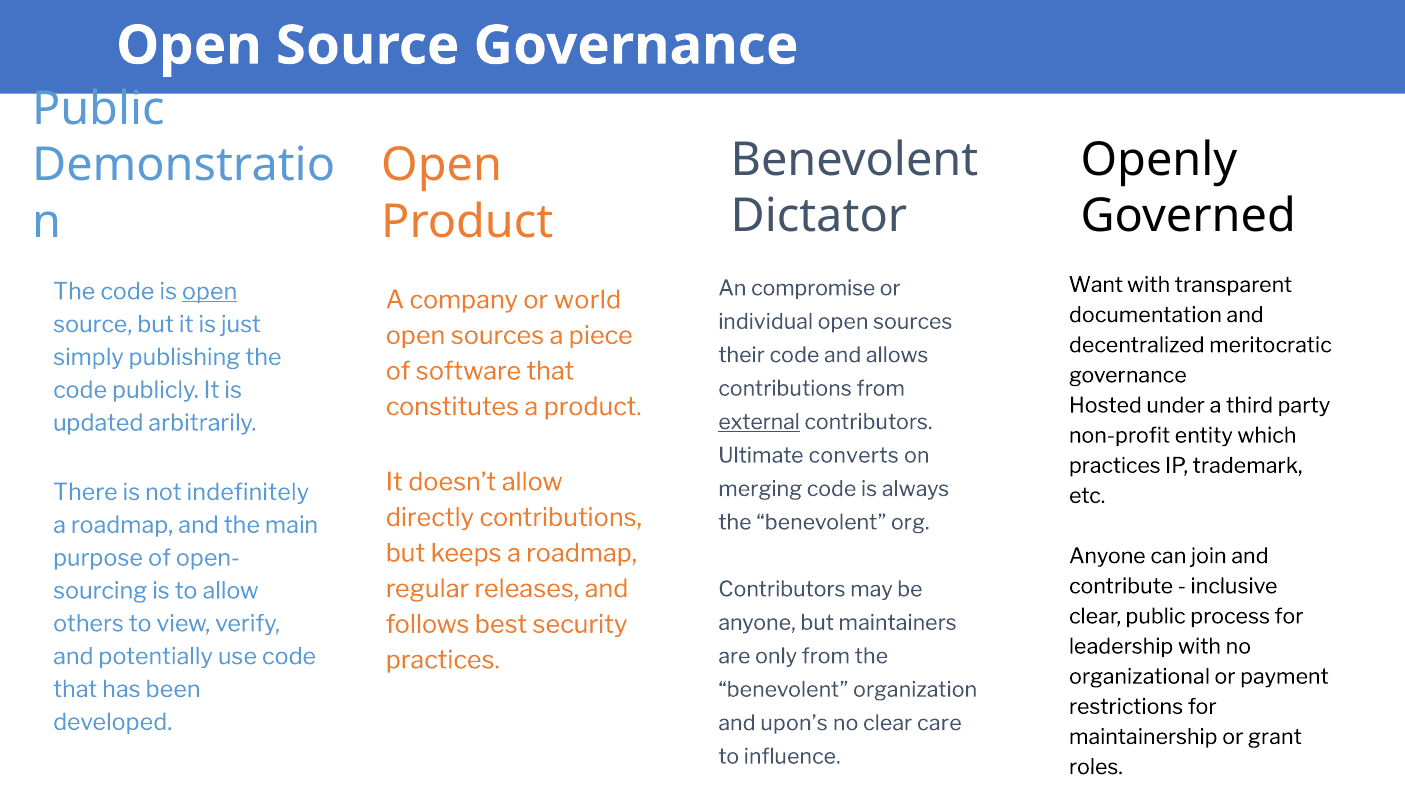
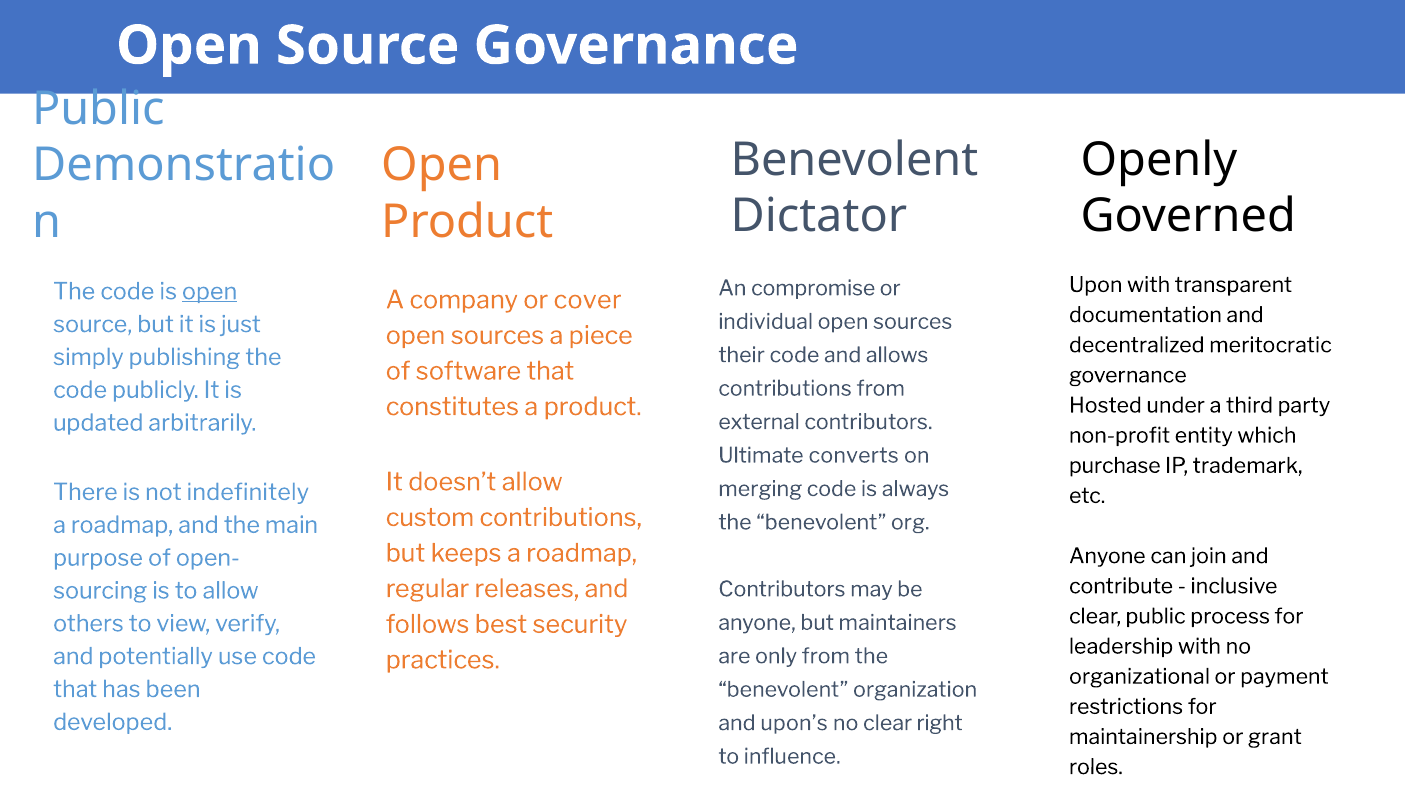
Want: Want -> Upon
world: world -> cover
external underline: present -> none
practices at (1115, 466): practices -> purchase
directly: directly -> custom
care: care -> right
